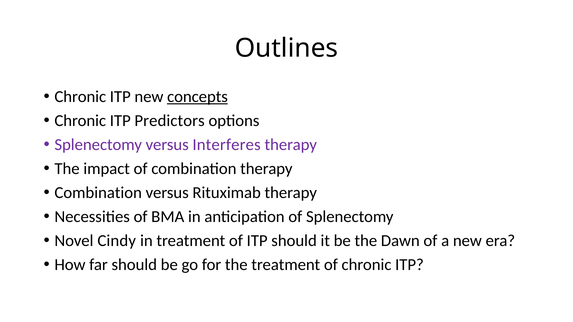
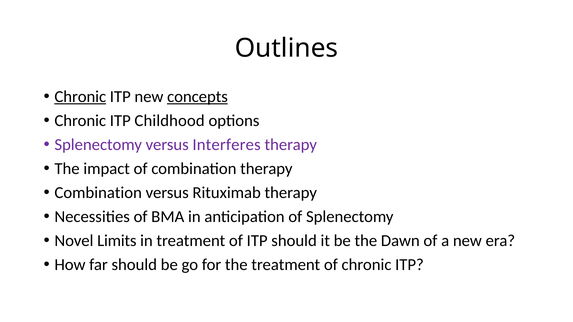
Chronic at (80, 97) underline: none -> present
Predictors: Predictors -> Childhood
Cindy: Cindy -> Limits
